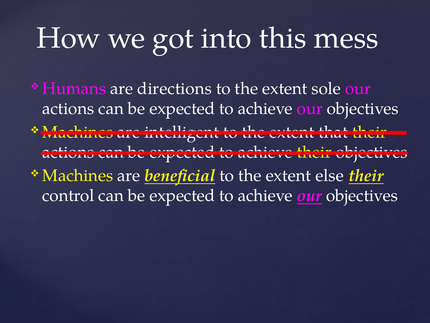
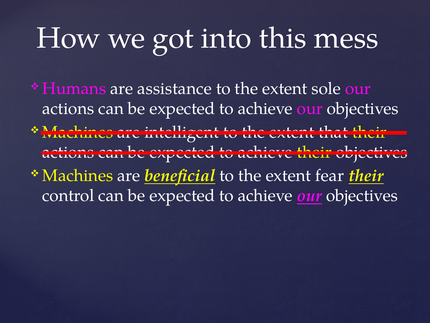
directions: directions -> assistance
else: else -> fear
